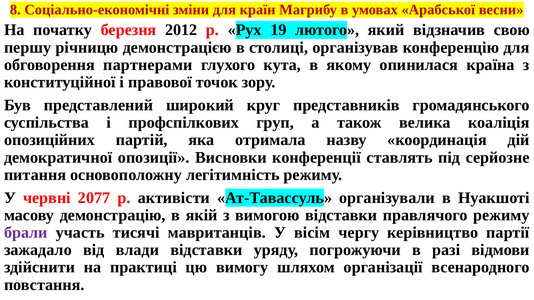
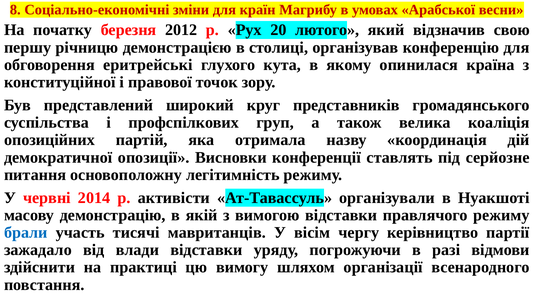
19: 19 -> 20
партнерами: партнерами -> еритрейські
2077: 2077 -> 2014
брали colour: purple -> blue
